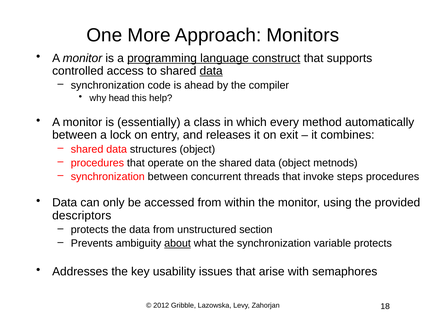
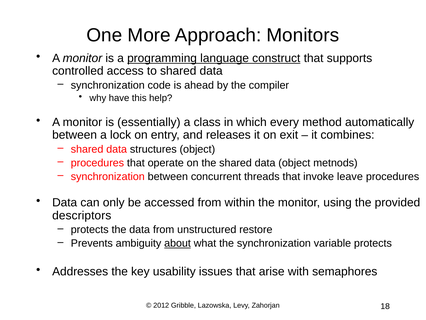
data at (211, 71) underline: present -> none
head: head -> have
steps: steps -> leave
section: section -> restore
